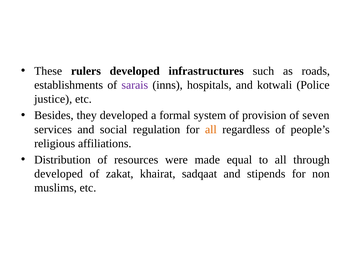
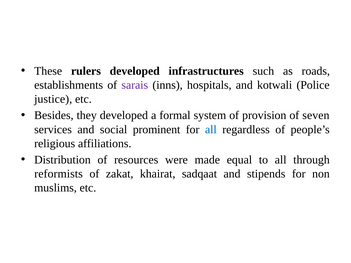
regulation: regulation -> prominent
all at (211, 130) colour: orange -> blue
developed at (59, 174): developed -> reformists
